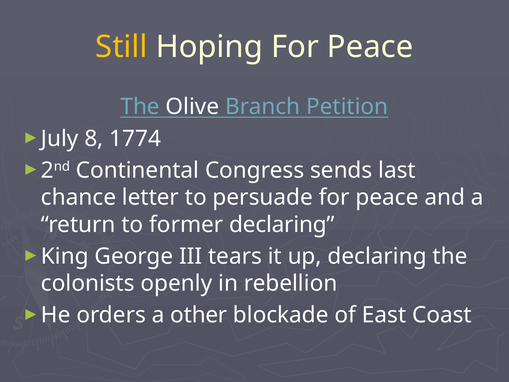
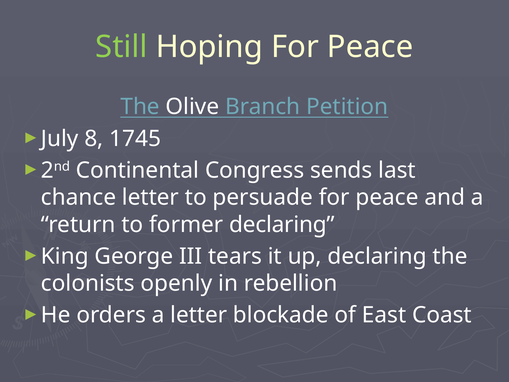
Still colour: yellow -> light green
1774: 1774 -> 1745
a other: other -> letter
